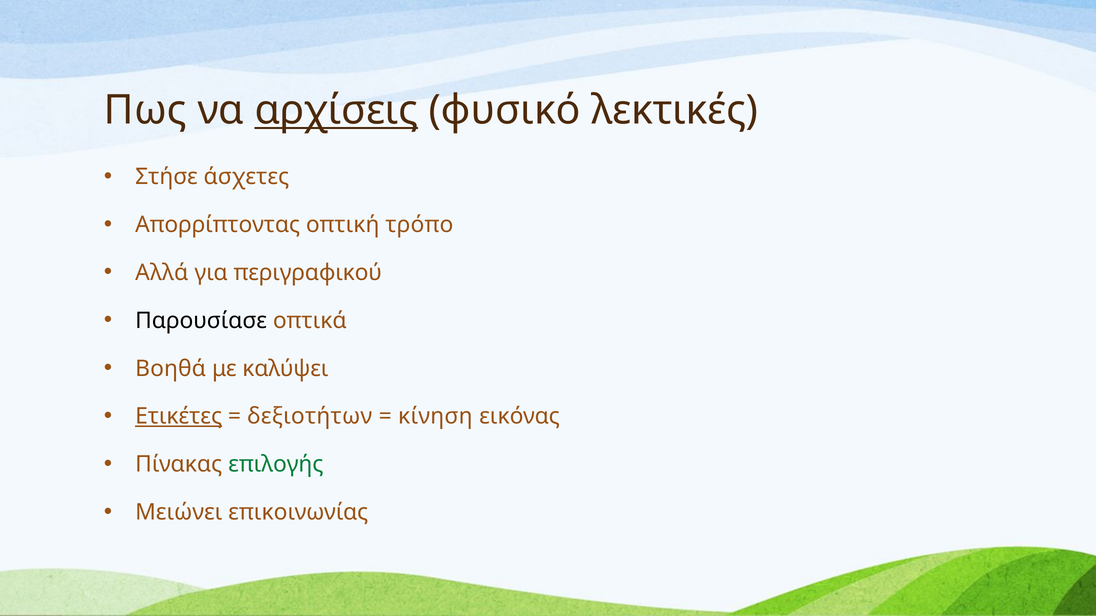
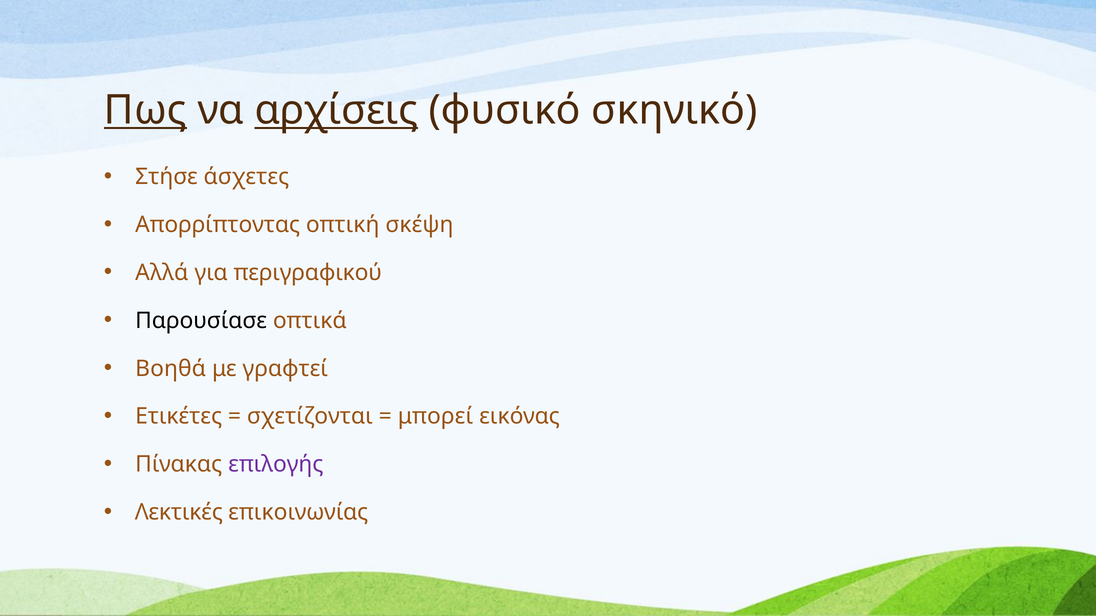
Πως underline: none -> present
λεκτικές: λεκτικές -> σκηνικό
τρόπο: τρόπο -> σκέψη
καλύψει: καλύψει -> γραφτεί
Ετικέτες underline: present -> none
δεξιοτήτων: δεξιοτήτων -> σχετίζονται
κίνηση: κίνηση -> μπορεί
επιλογής colour: green -> purple
Μειώνει: Μειώνει -> Λεκτικές
